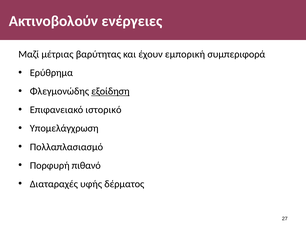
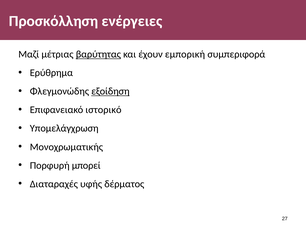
Ακτινοβολούν: Ακτινοβολούν -> Προσκόλληση
βαρύτητας underline: none -> present
Πολλαπλασιασμό: Πολλαπλασιασμό -> Μονοχρωματικής
πιθανό: πιθανό -> μπορεί
